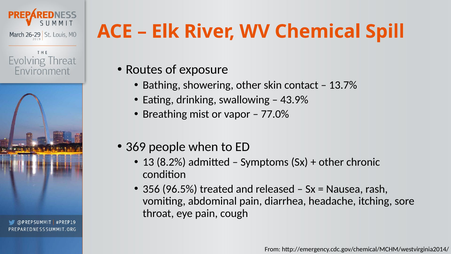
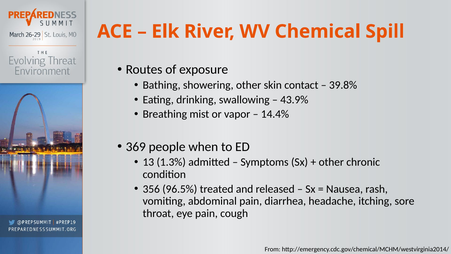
13.7%: 13.7% -> 39.8%
77.0%: 77.0% -> 14.4%
8.2%: 8.2% -> 1.3%
